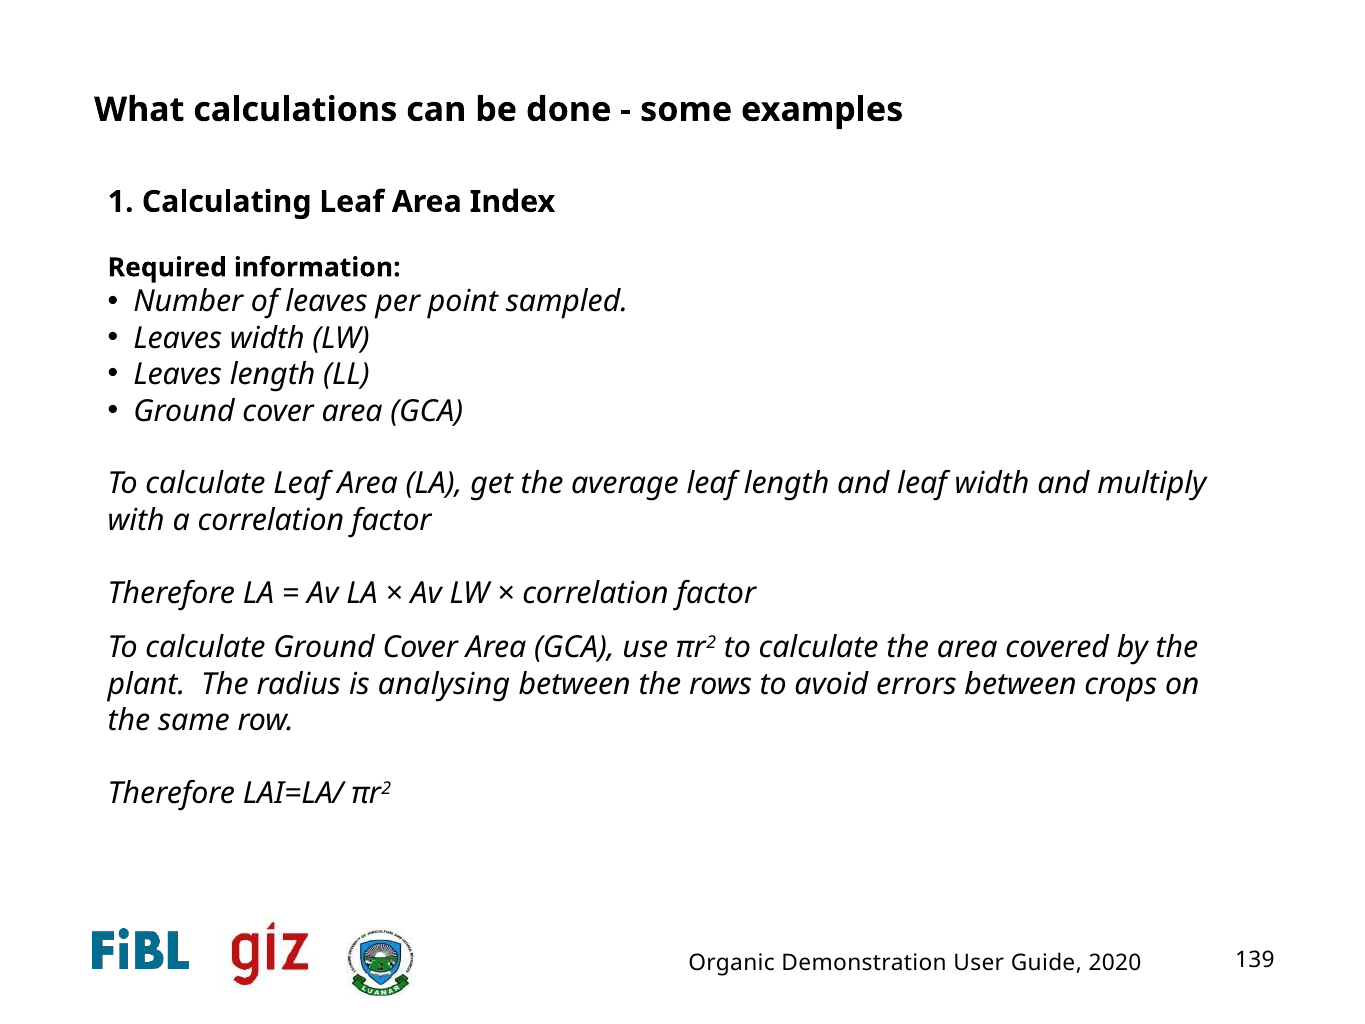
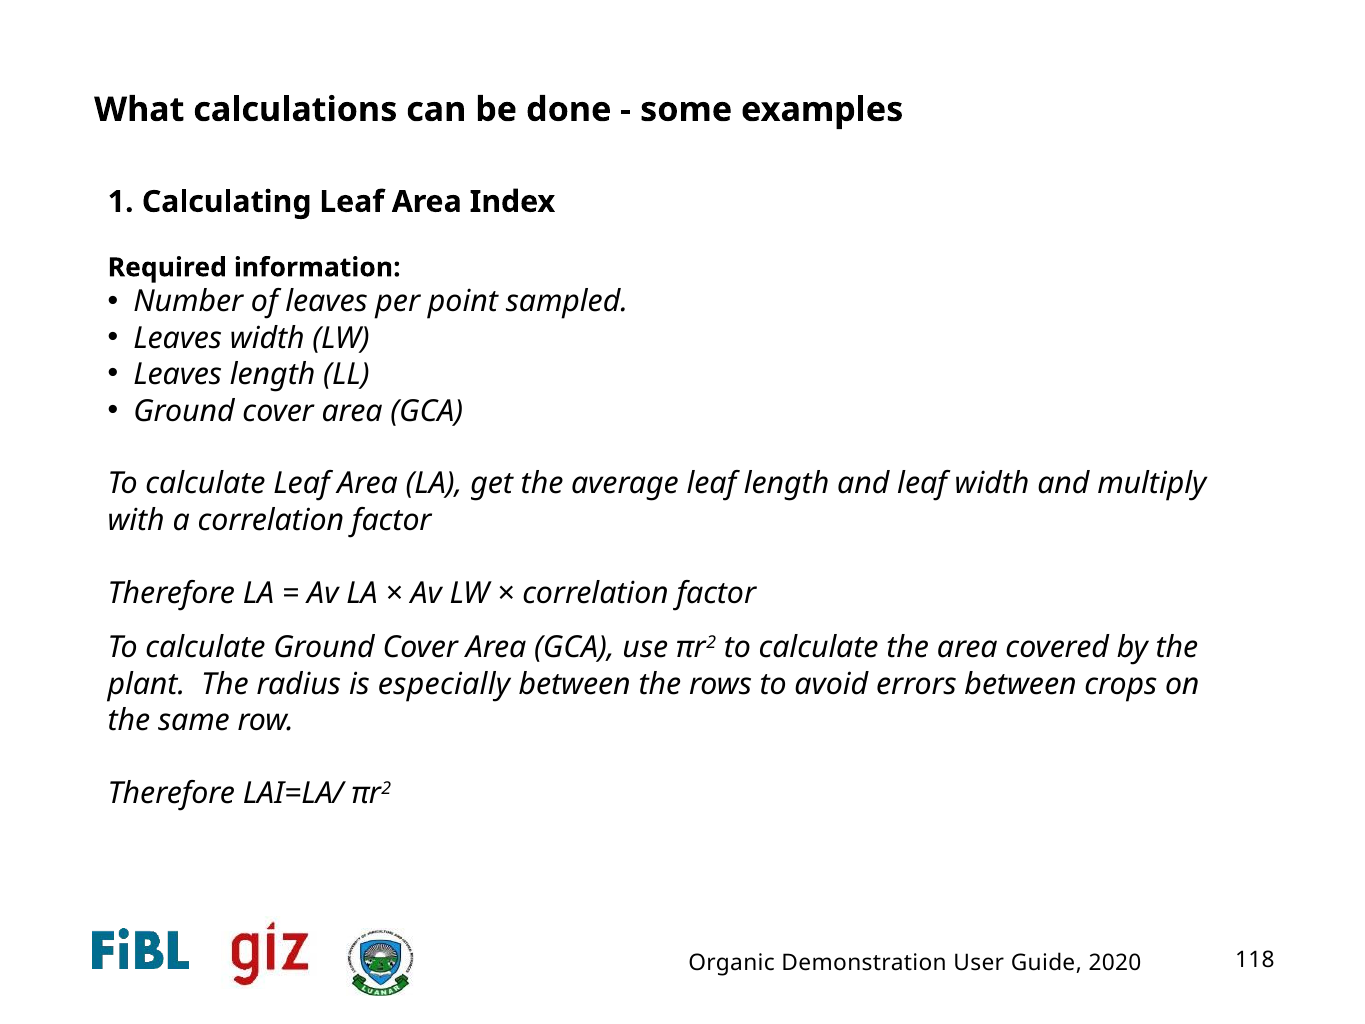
analysing: analysing -> especially
139: 139 -> 118
